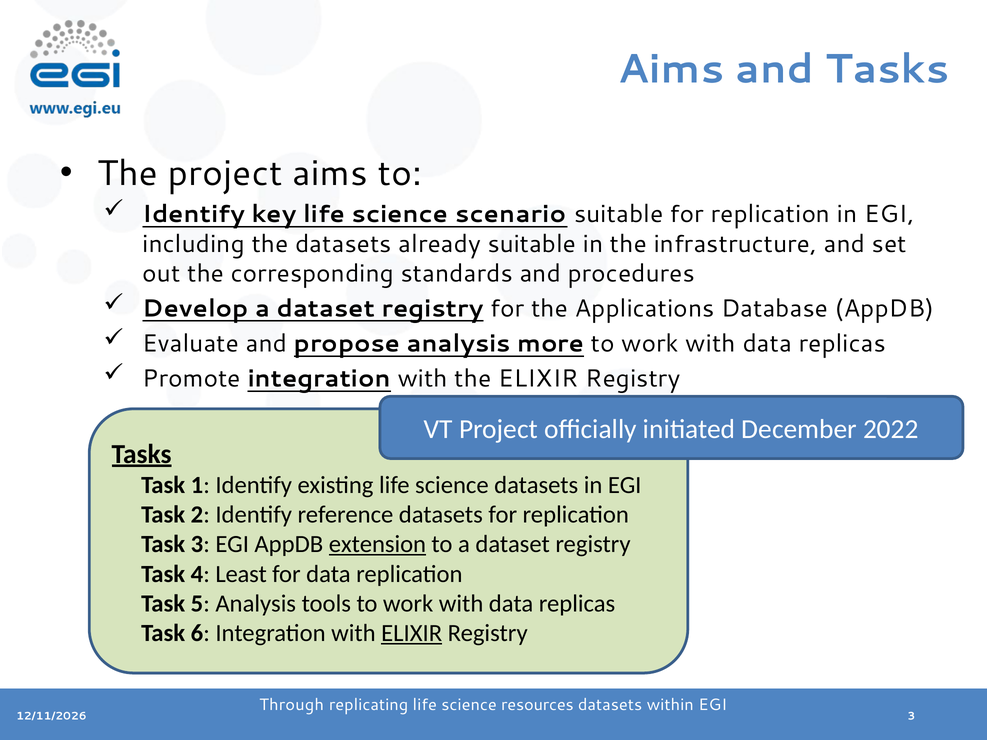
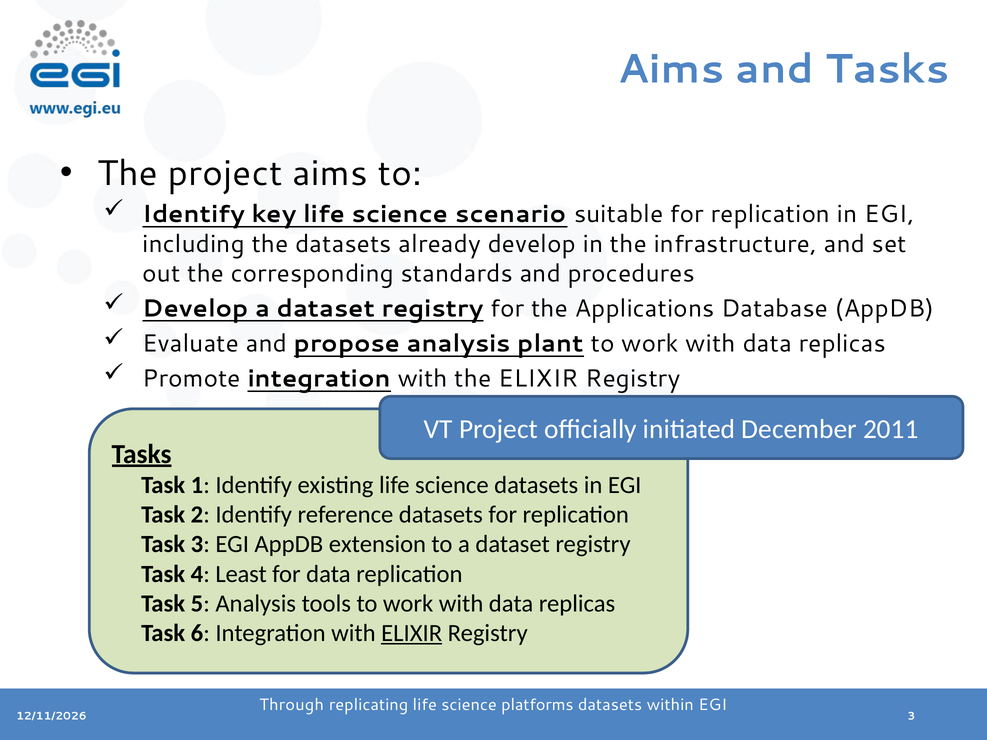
already suitable: suitable -> develop
more: more -> plant
2022: 2022 -> 2011
extension underline: present -> none
resources: resources -> platforms
